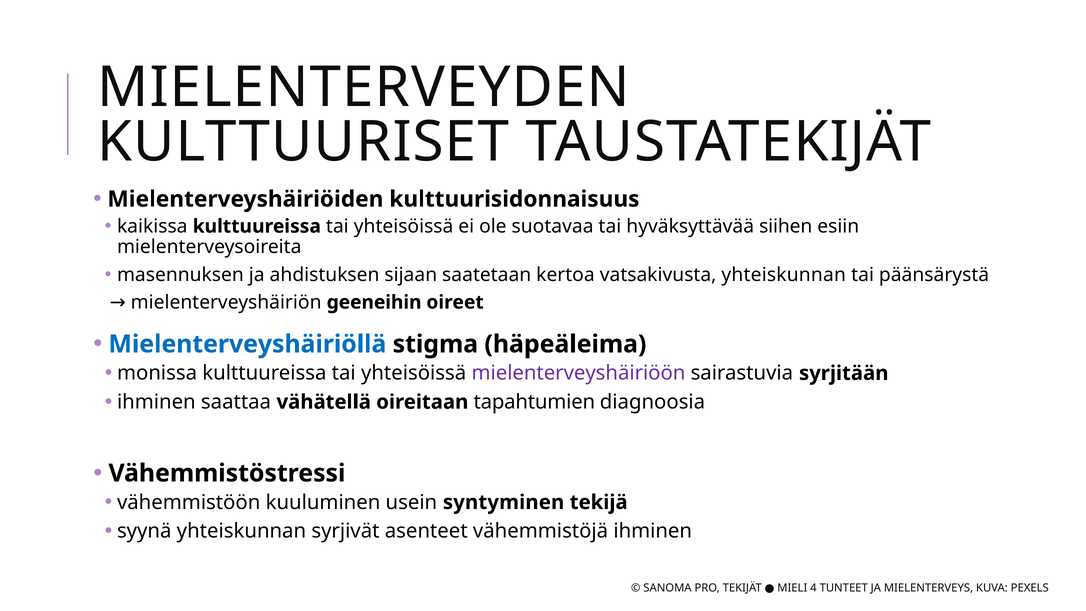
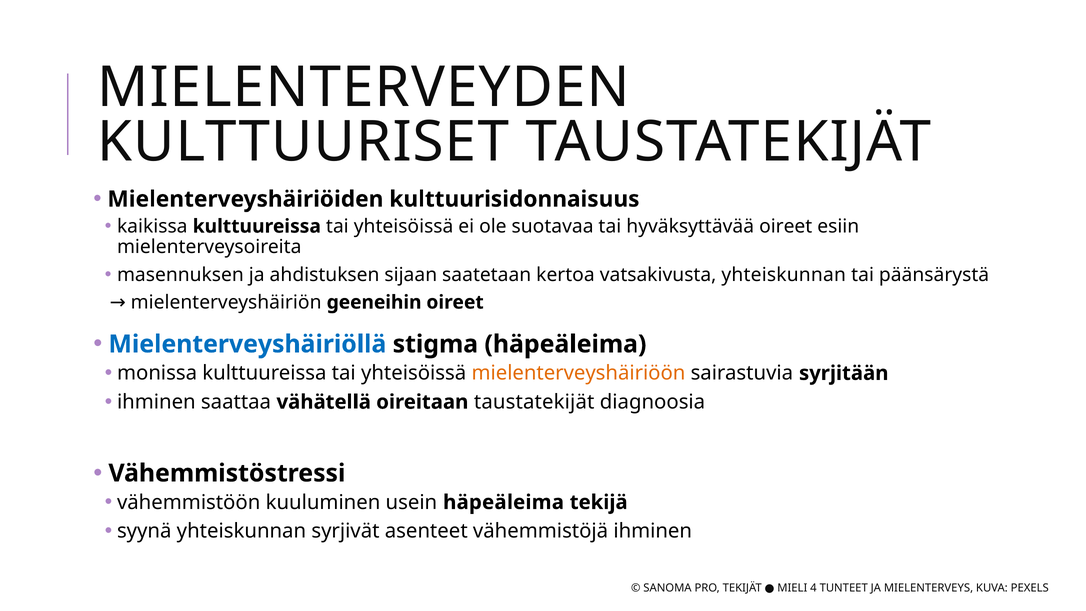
hyväksyttävää siihen: siihen -> oireet
mielenterveyshäiriöön colour: purple -> orange
oireitaan tapahtumien: tapahtumien -> taustatekijät
usein syntyminen: syntyminen -> häpeäleima
